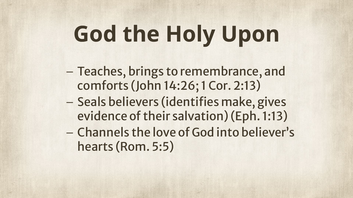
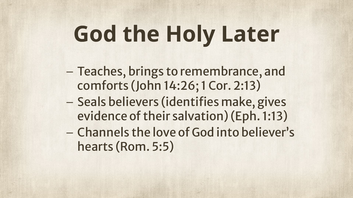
Upon: Upon -> Later
